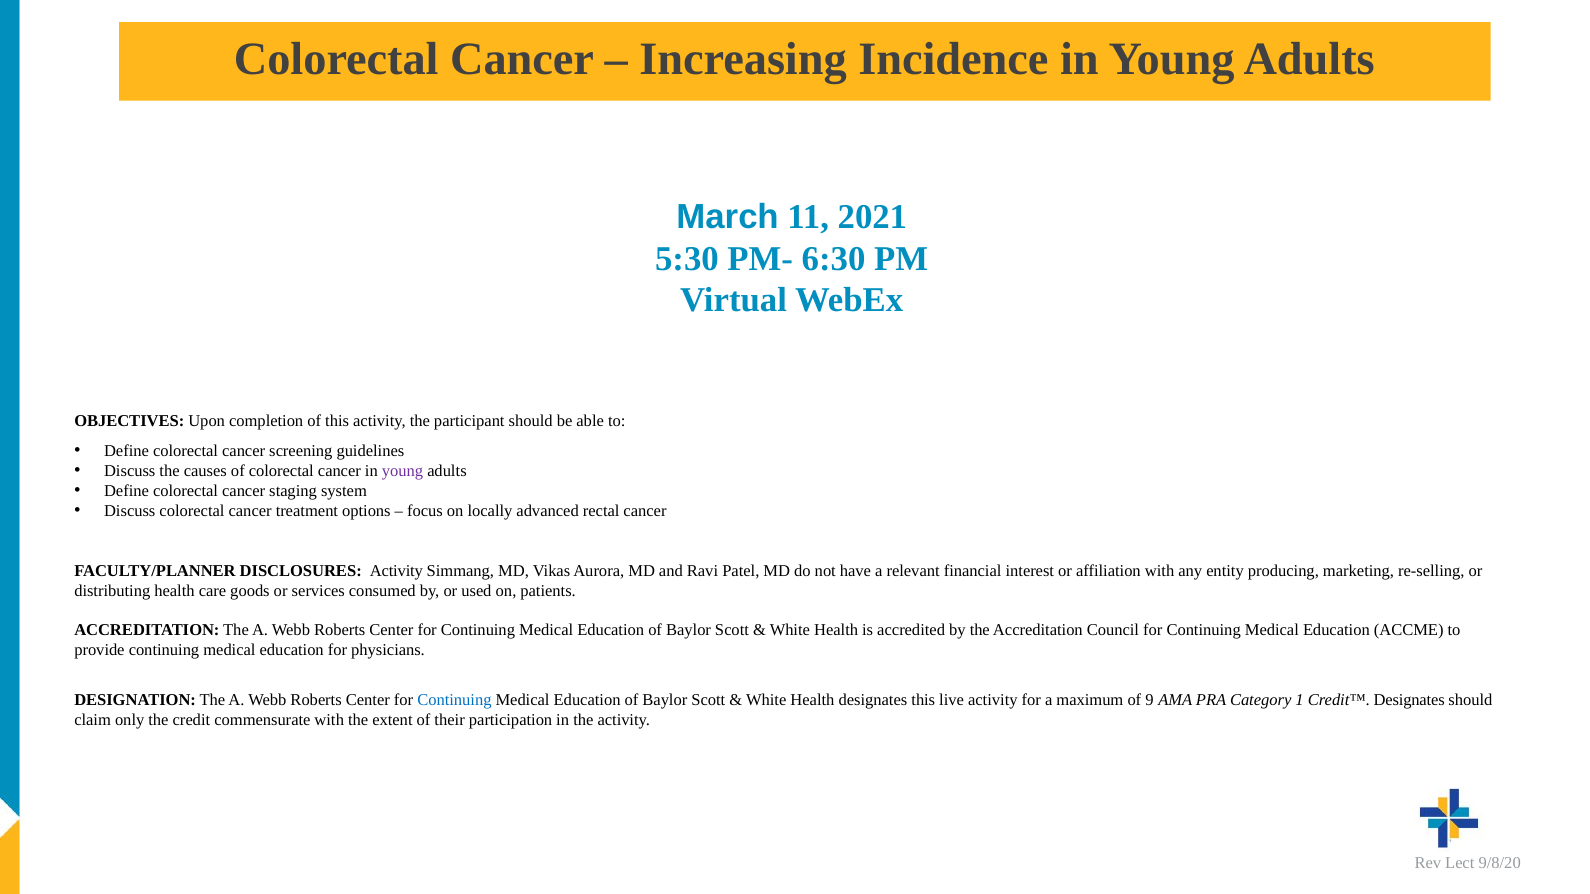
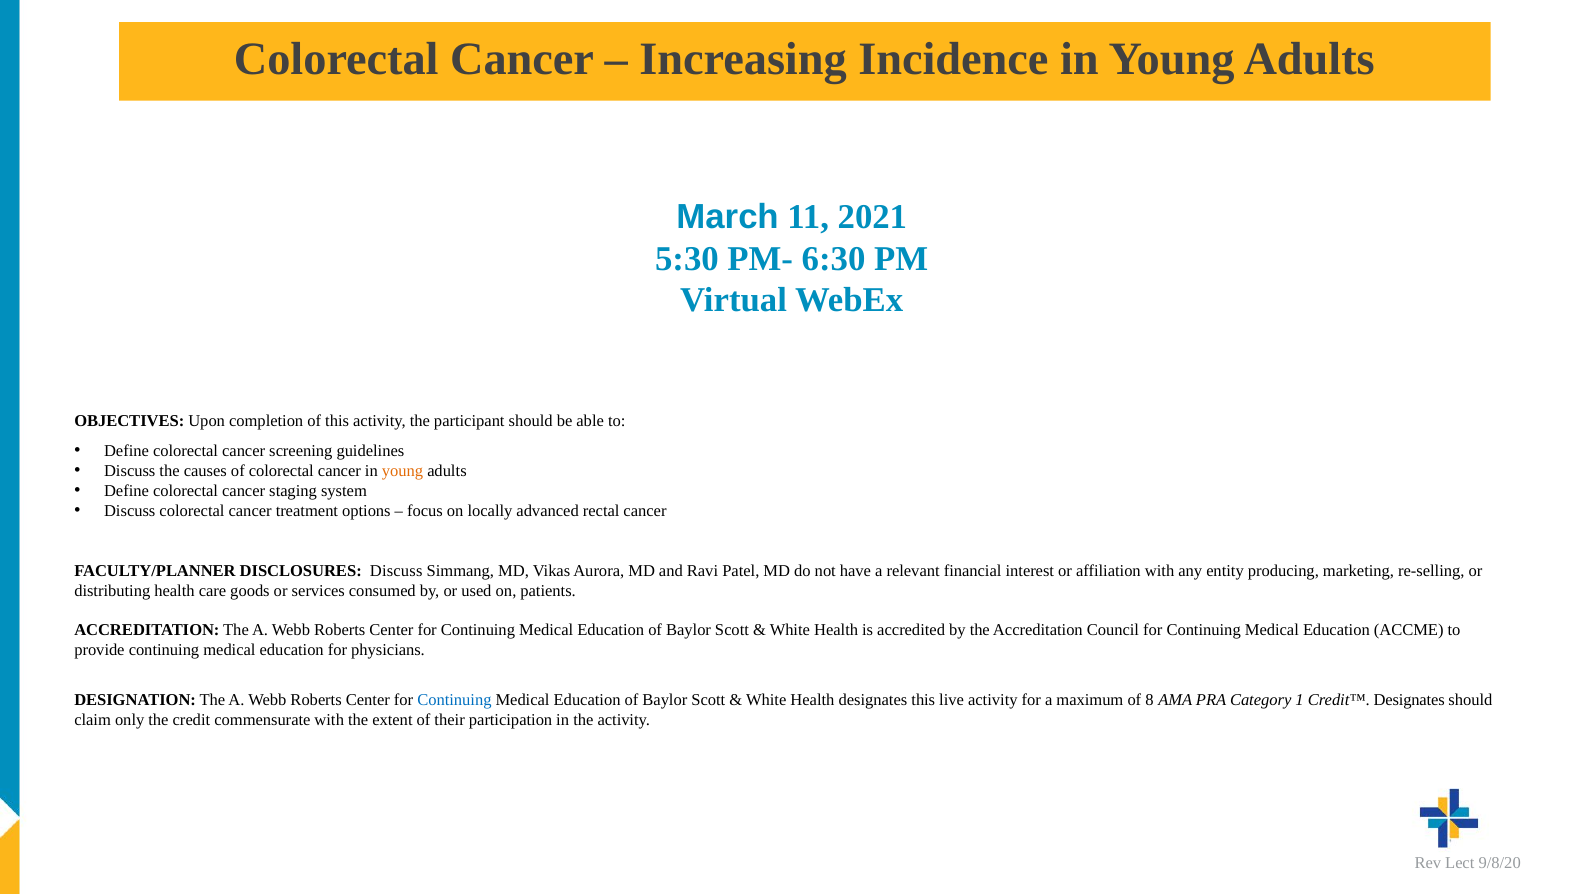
young at (402, 471) colour: purple -> orange
DISCLOSURES Activity: Activity -> Discuss
9: 9 -> 8
